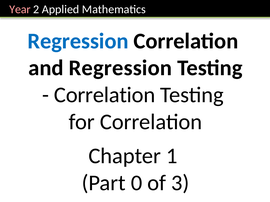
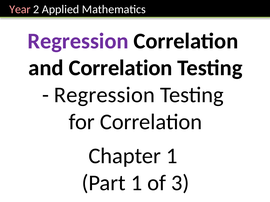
Regression at (78, 41) colour: blue -> purple
and Regression: Regression -> Correlation
Correlation at (105, 95): Correlation -> Regression
Part 0: 0 -> 1
